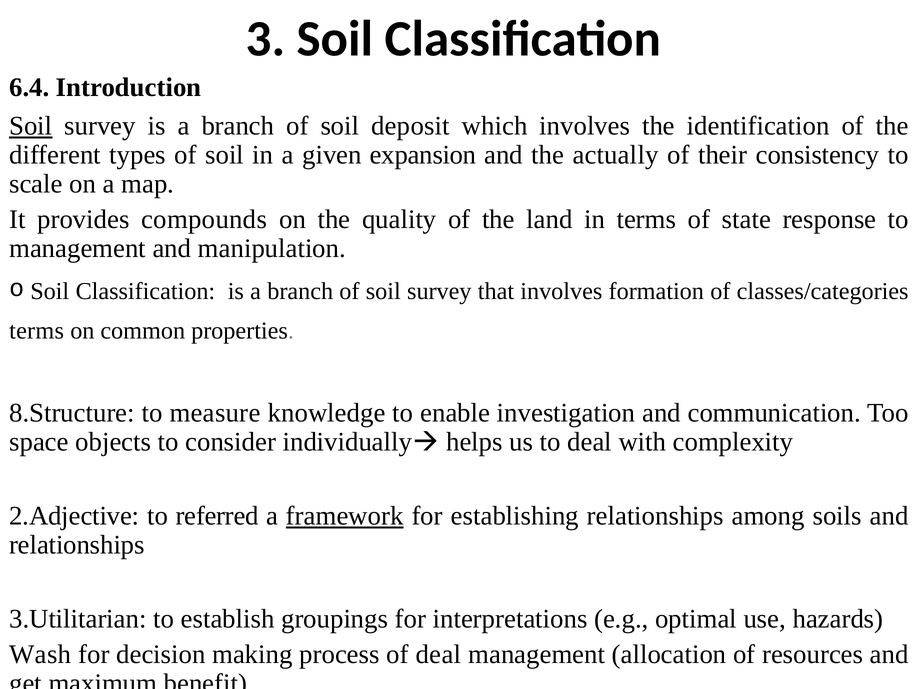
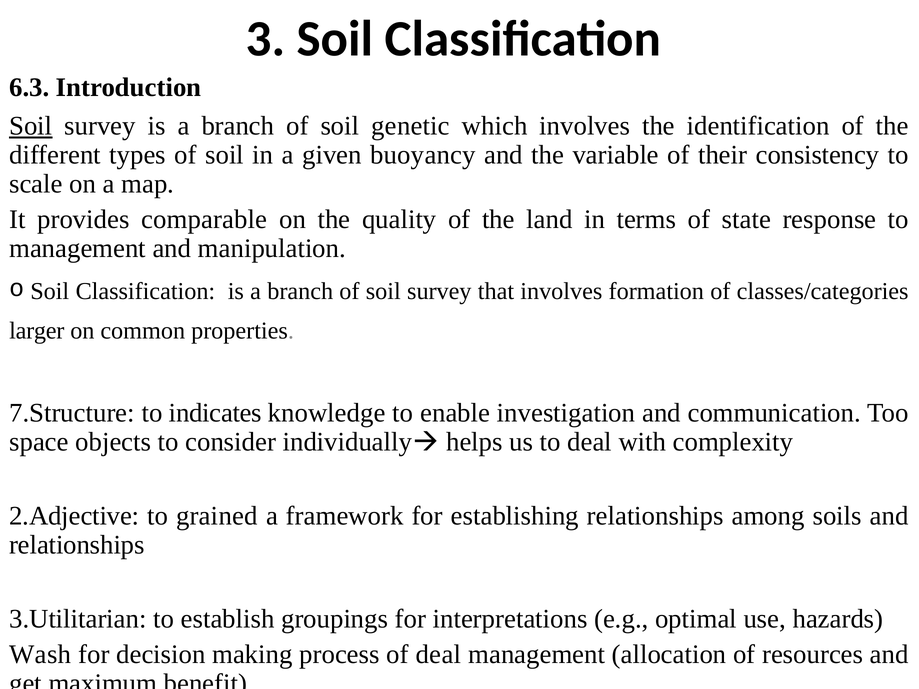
6.4: 6.4 -> 6.3
deposit: deposit -> genetic
expansion: expansion -> buoyancy
actually: actually -> variable
compounds: compounds -> comparable
terms at (37, 331): terms -> larger
8.Structure: 8.Structure -> 7.Structure
measure: measure -> indicates
referred: referred -> grained
framework underline: present -> none
